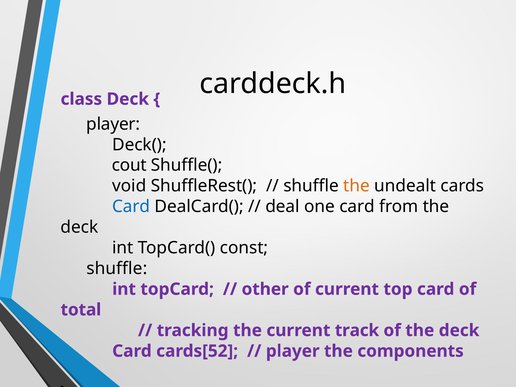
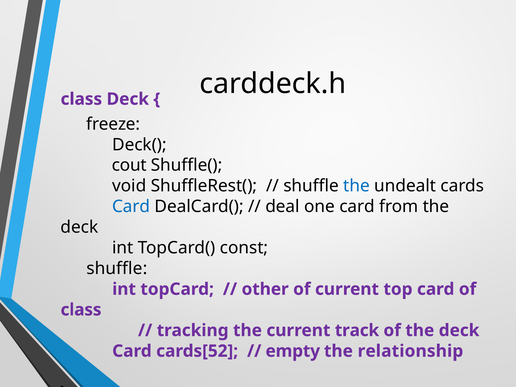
player at (113, 124): player -> freeze
the at (357, 186) colour: orange -> blue
total at (81, 310): total -> class
player at (293, 351): player -> empty
components: components -> relationship
